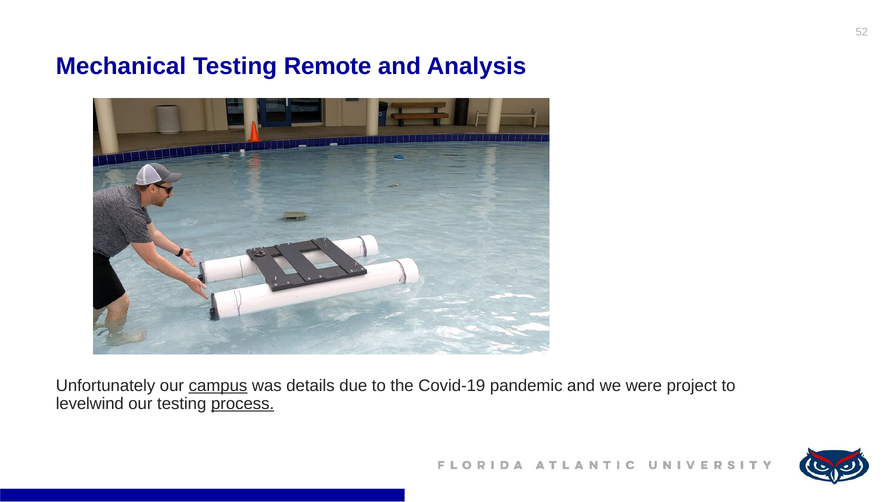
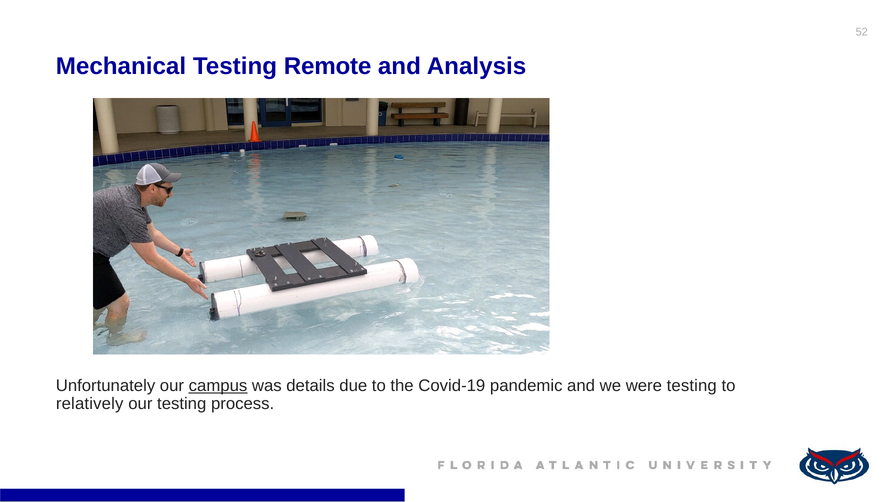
were project: project -> testing
levelwind: levelwind -> relatively
process underline: present -> none
